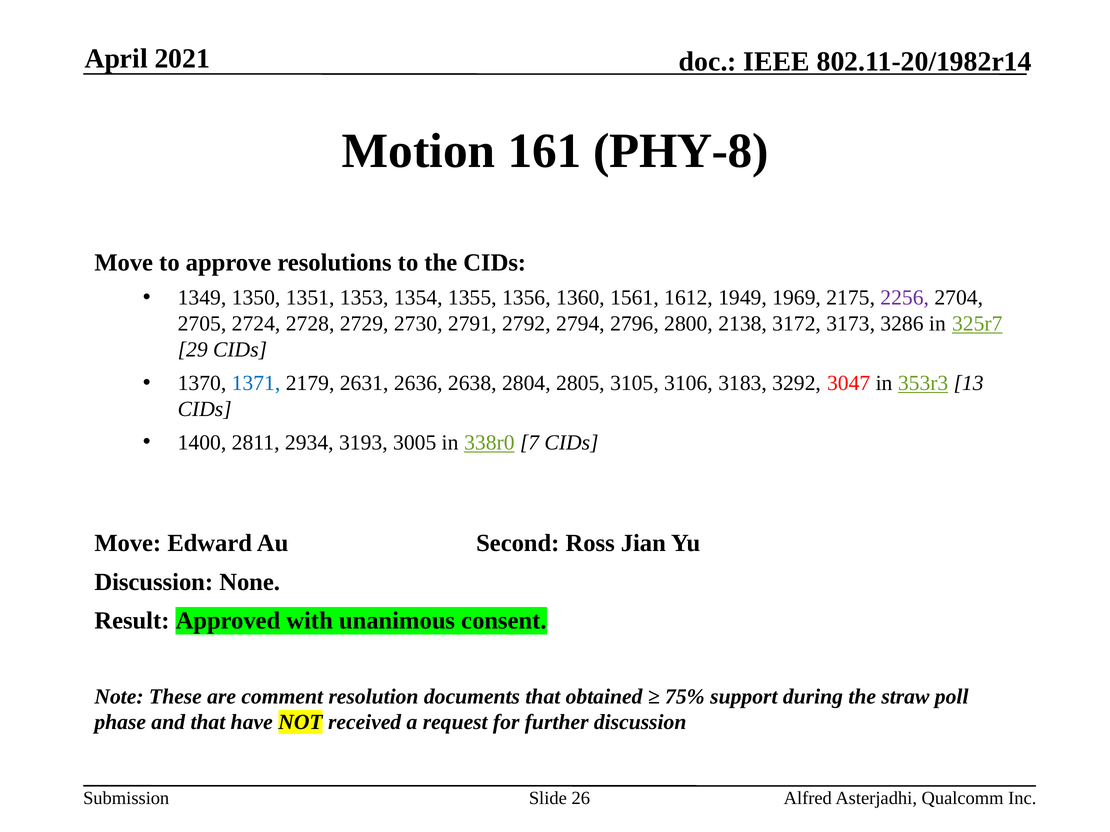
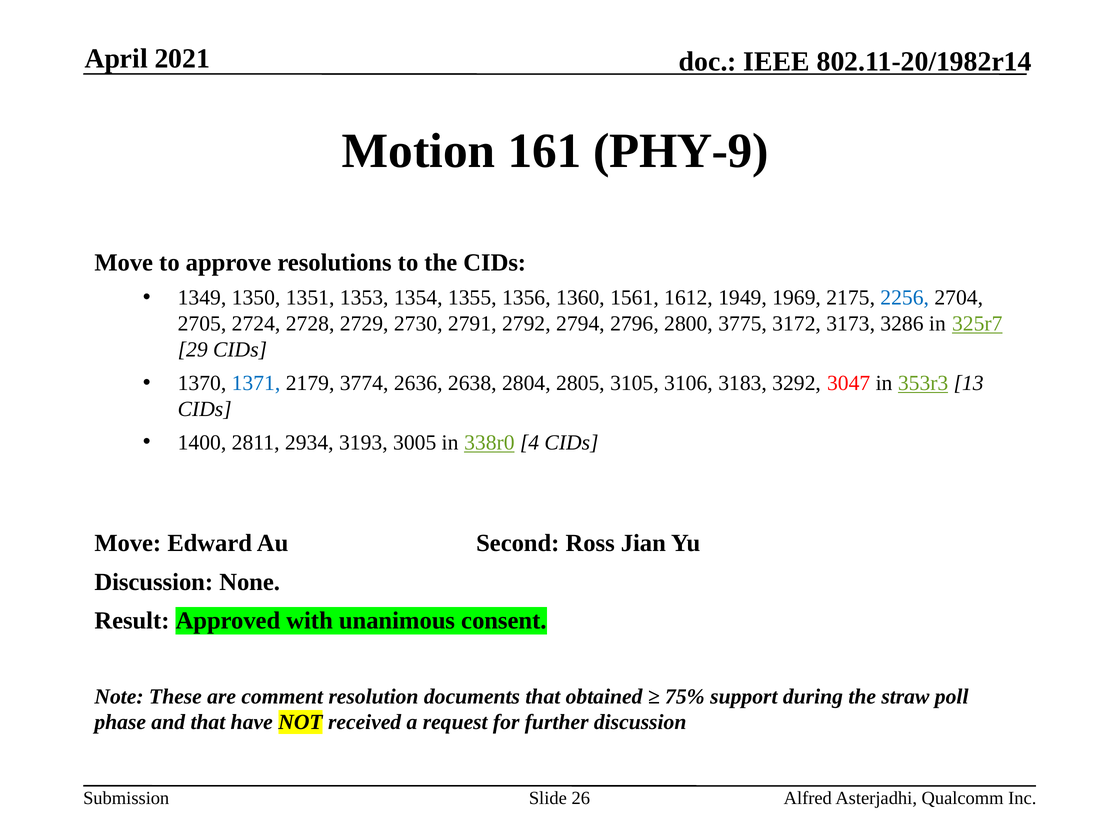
PHY-8: PHY-8 -> PHY-9
2256 colour: purple -> blue
2138: 2138 -> 3775
2631: 2631 -> 3774
7: 7 -> 4
